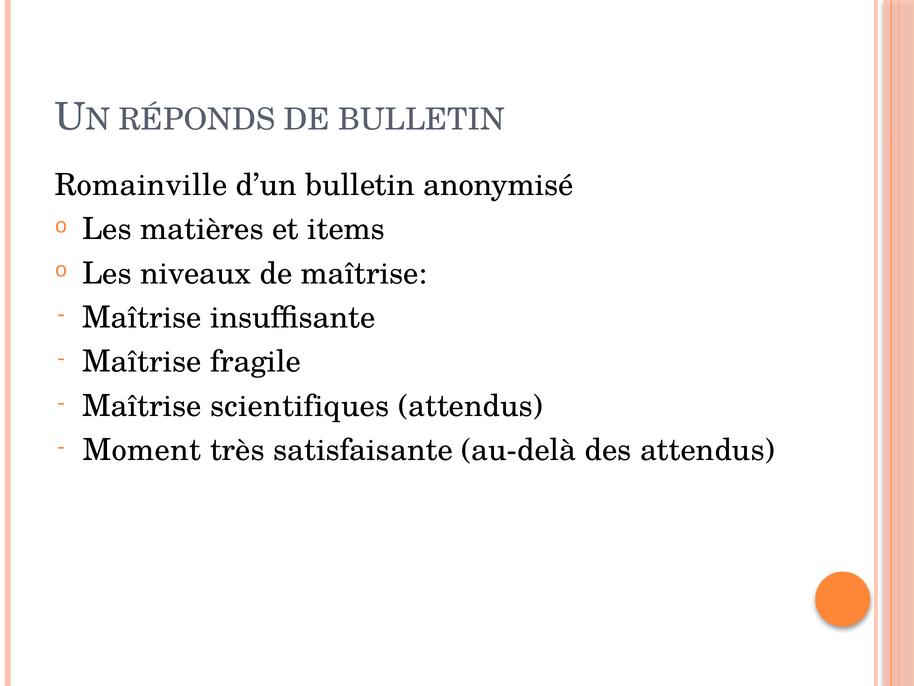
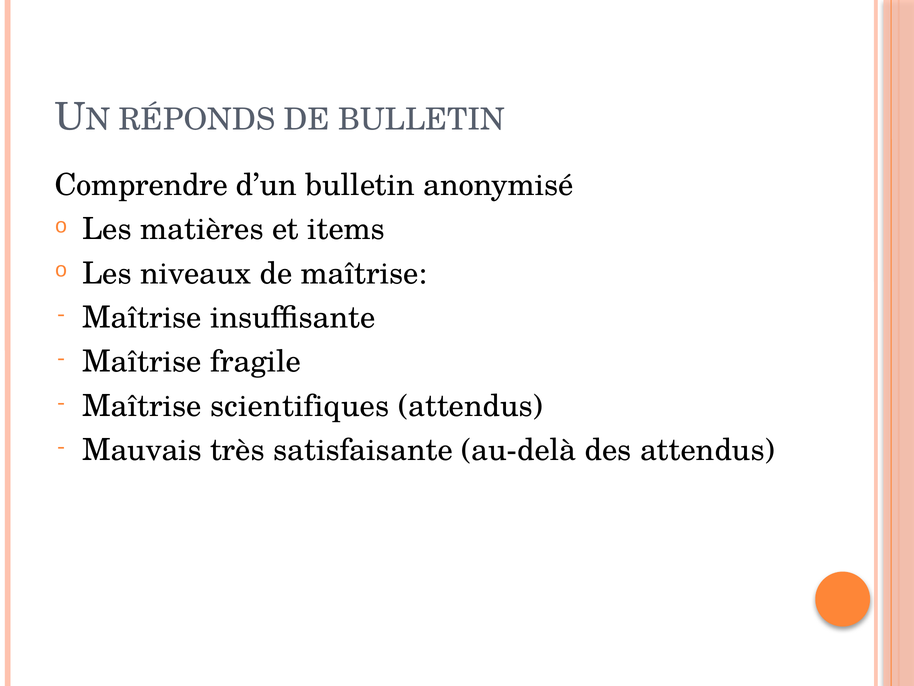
Romainville: Romainville -> Comprendre
Moment: Moment -> Mauvais
